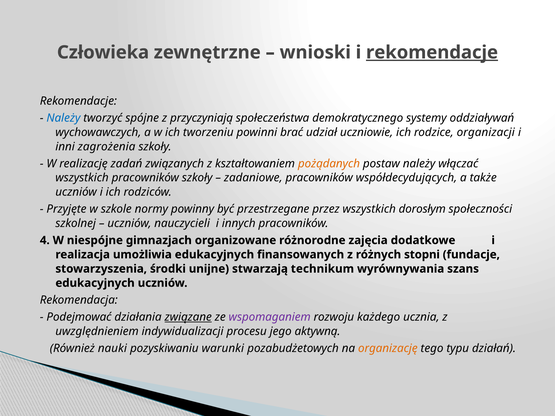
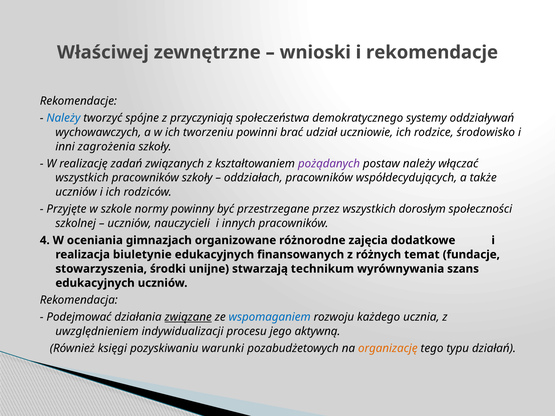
Człowieka: Człowieka -> Właściwej
rekomendacje at (432, 52) underline: present -> none
organizacji: organizacji -> środowisko
pożądanych colour: orange -> purple
zadaniowe: zadaniowe -> oddziałach
niespójne: niespójne -> oceniania
umożliwia: umożliwia -> biuletynie
stopni: stopni -> temat
wspomaganiem colour: purple -> blue
nauki: nauki -> księgi
